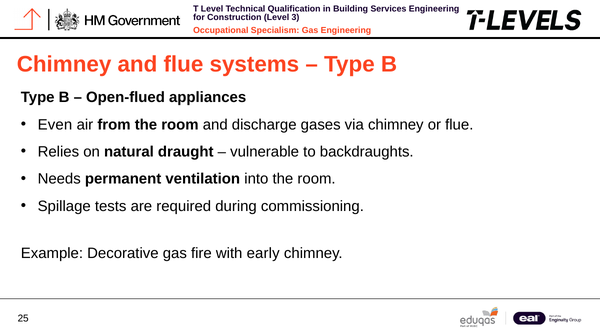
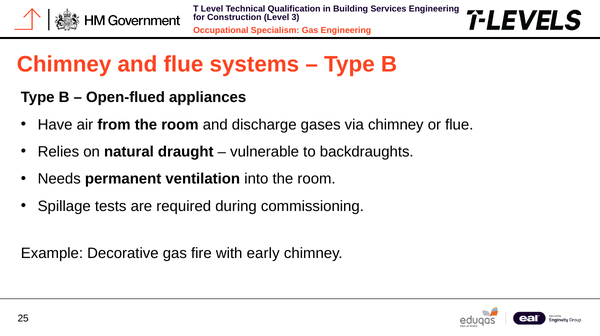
Even: Even -> Have
